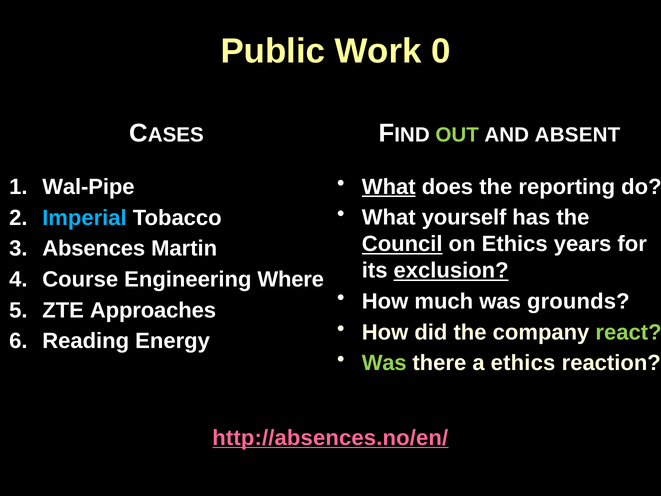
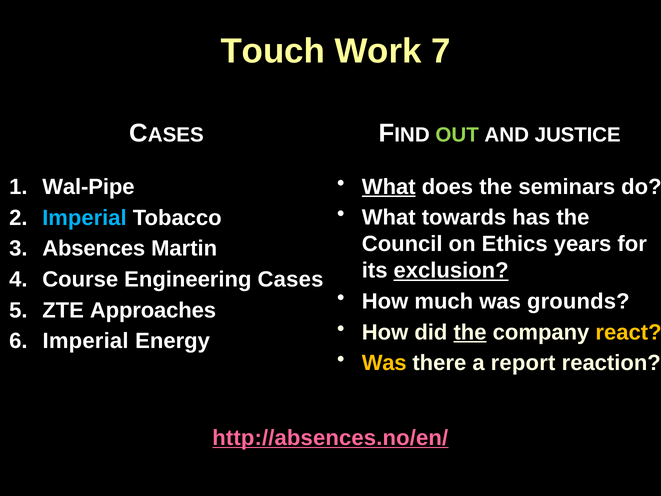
Public: Public -> Touch
0: 0 -> 7
ABSENT: ABSENT -> JUSTICE
reporting: reporting -> seminars
yourself: yourself -> towards
Council underline: present -> none
Where: Where -> Cases
the at (470, 332) underline: none -> present
react colour: light green -> yellow
Reading at (86, 341): Reading -> Imperial
Was at (384, 363) colour: light green -> yellow
a ethics: ethics -> report
